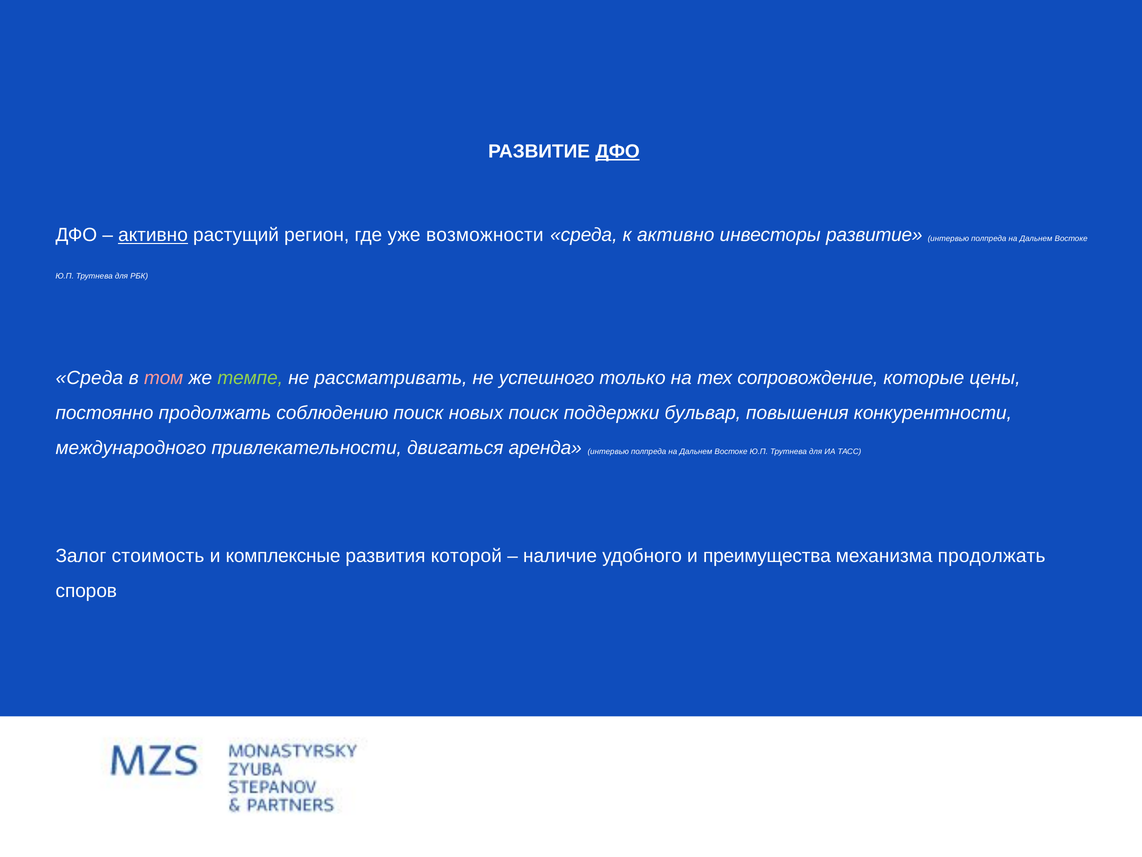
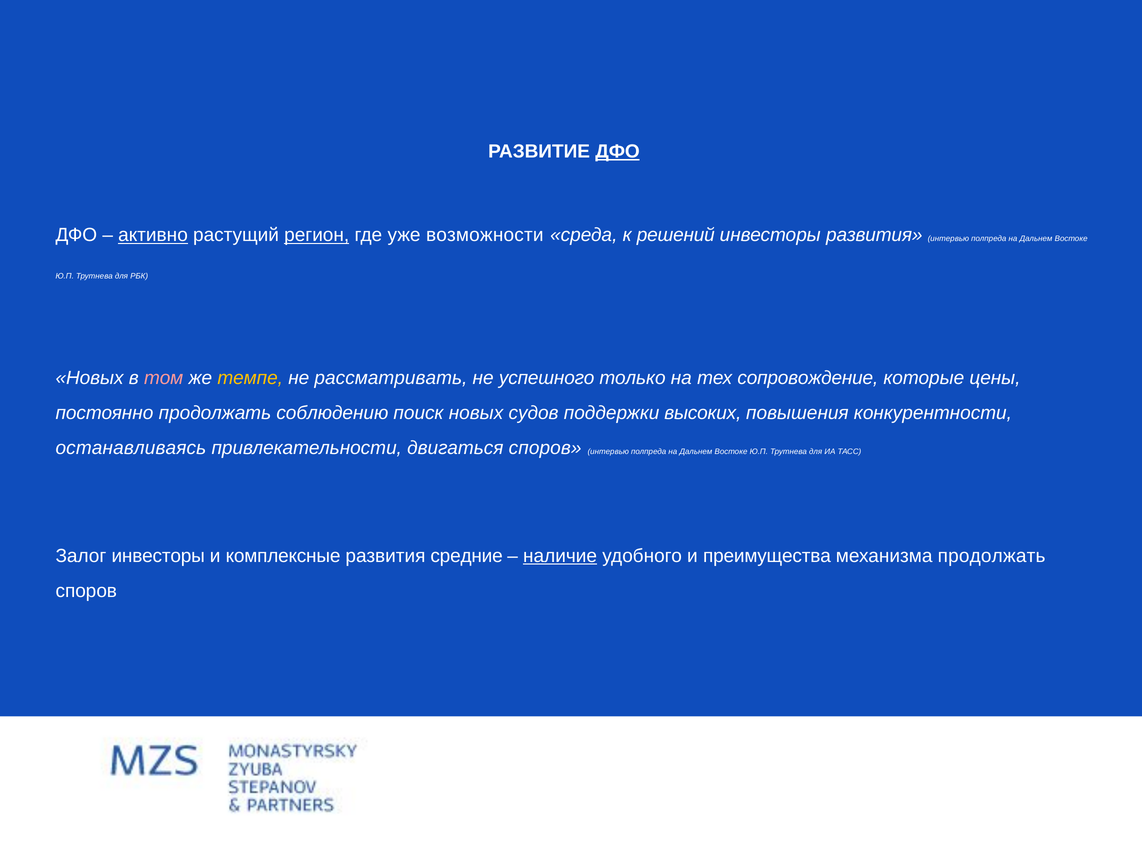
регион underline: none -> present
к активно: активно -> решений
инвесторы развитие: развитие -> развития
Среда at (89, 378): Среда -> Новых
темпе colour: light green -> yellow
новых поиск: поиск -> судов
бульвар: бульвар -> высоких
международного: международного -> останавливаясь
двигаться аренда: аренда -> споров
Залог стоимость: стоимость -> инвесторы
которой: которой -> средние
наличие underline: none -> present
